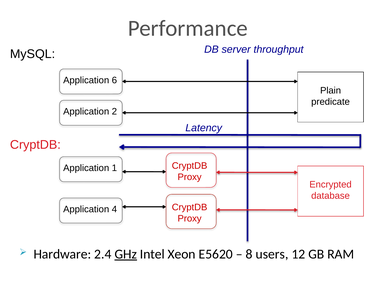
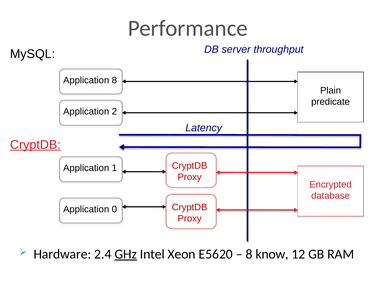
Application 6: 6 -> 8
CryptDB at (35, 145) underline: none -> present
4: 4 -> 0
users: users -> know
